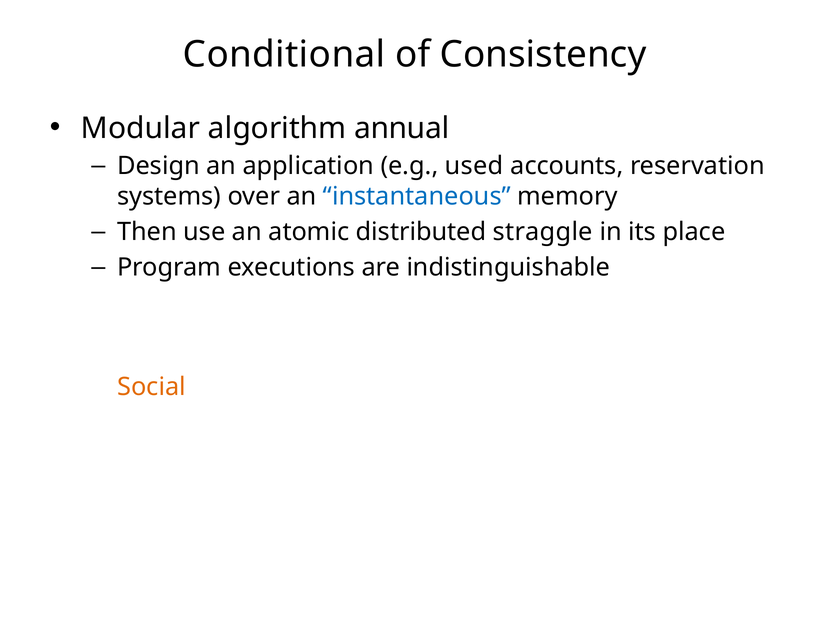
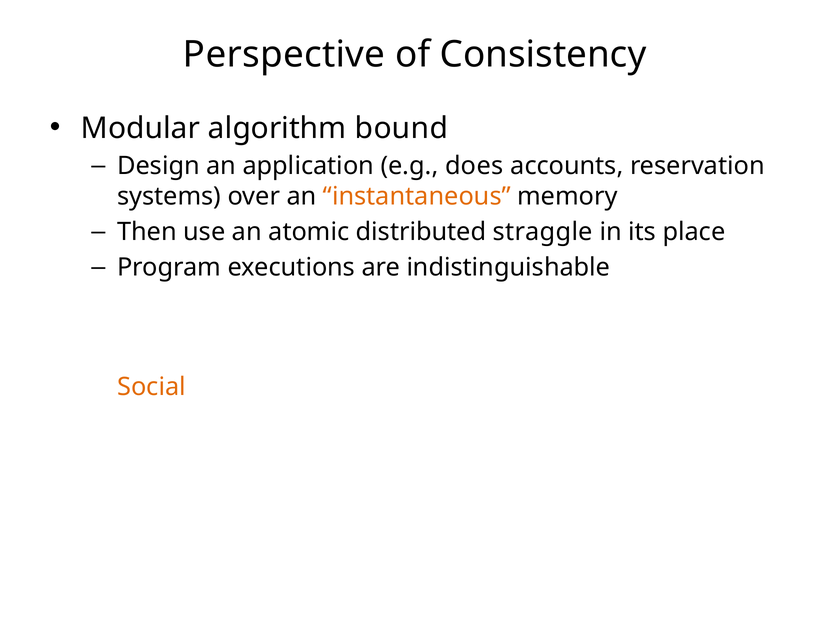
Conditional: Conditional -> Perspective
annual: annual -> bound
used: used -> does
instantaneous colour: blue -> orange
